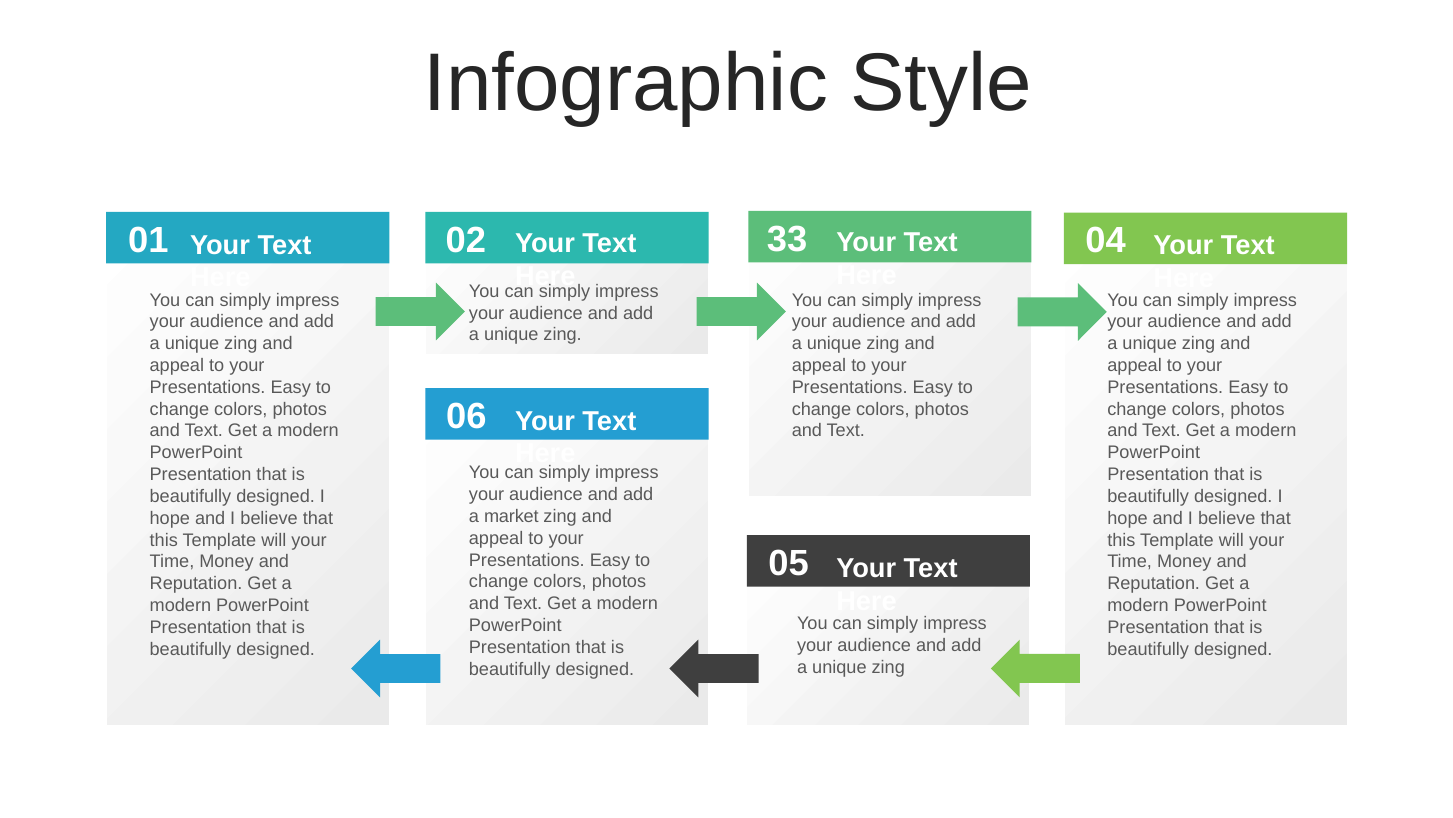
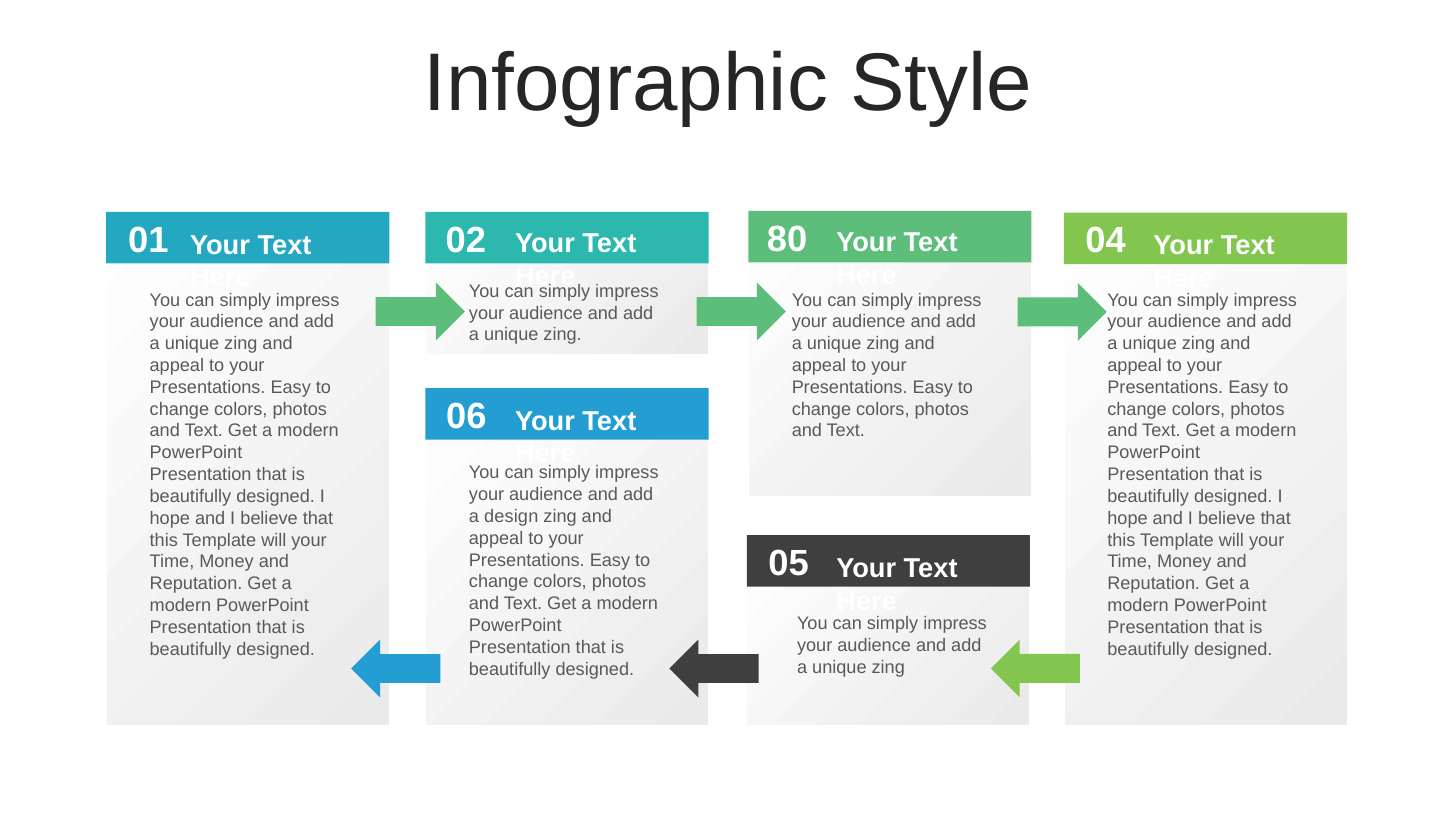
33: 33 -> 80
market: market -> design
